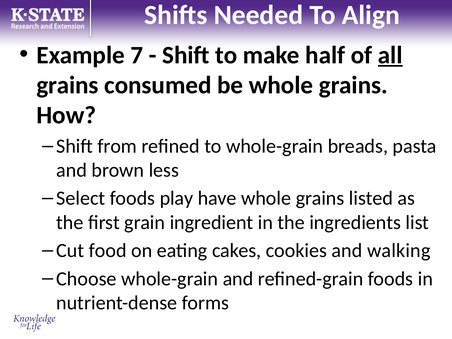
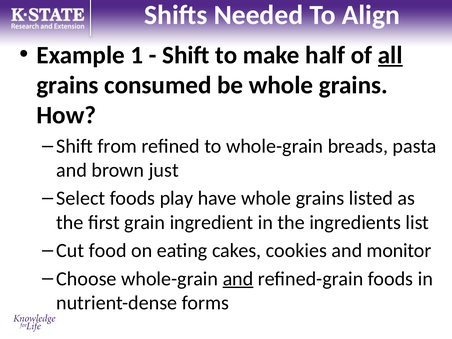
7: 7 -> 1
less: less -> just
walking: walking -> monitor
and at (238, 279) underline: none -> present
